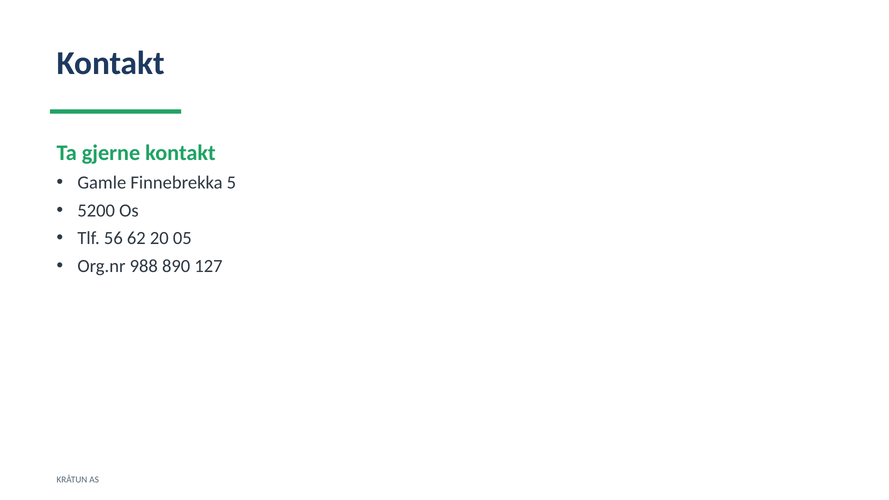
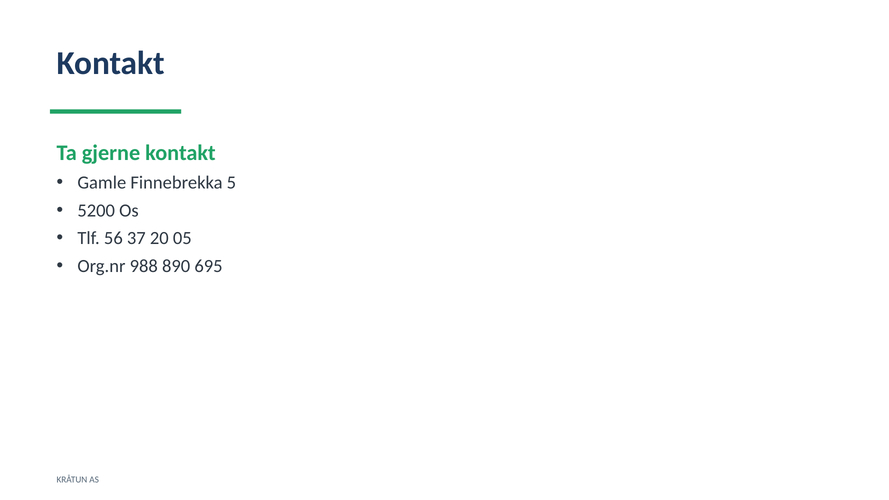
62: 62 -> 37
127: 127 -> 695
